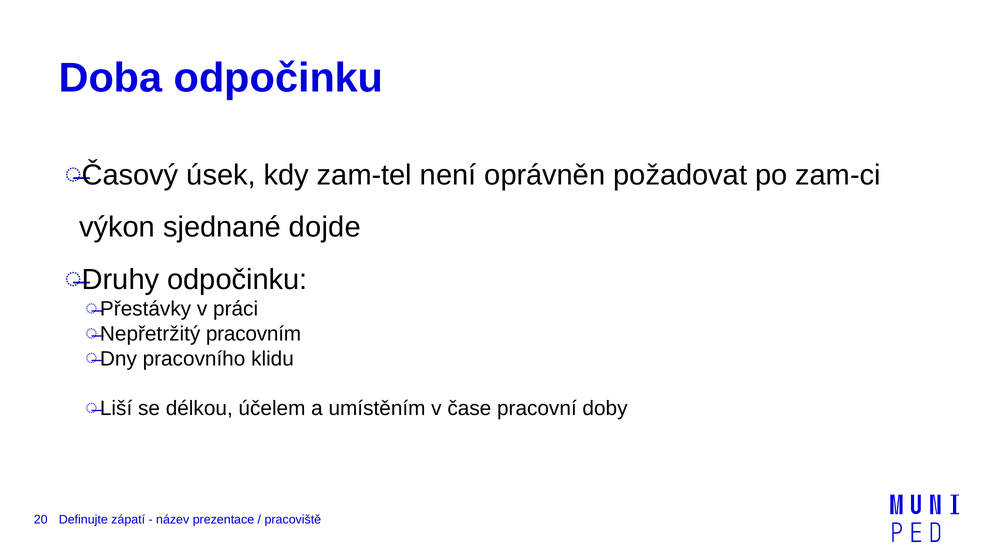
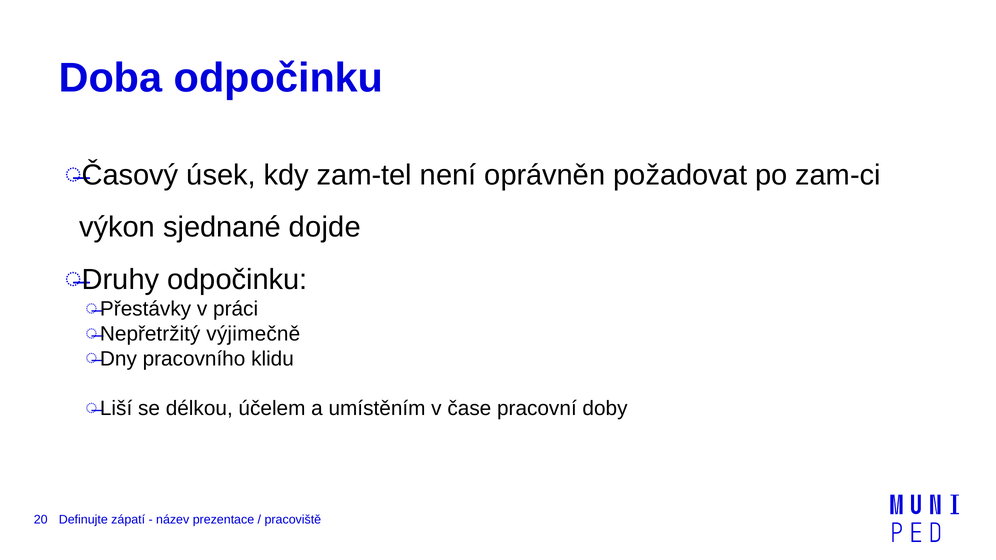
pracovním: pracovním -> výjimečně
